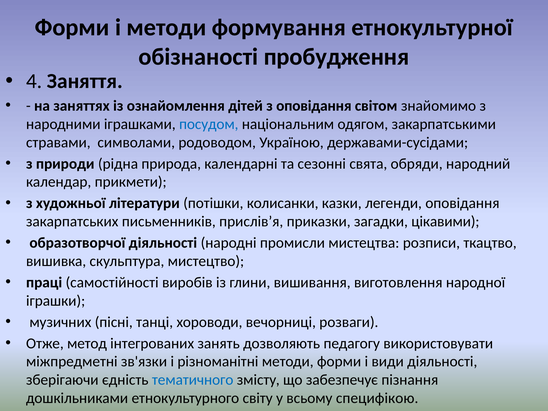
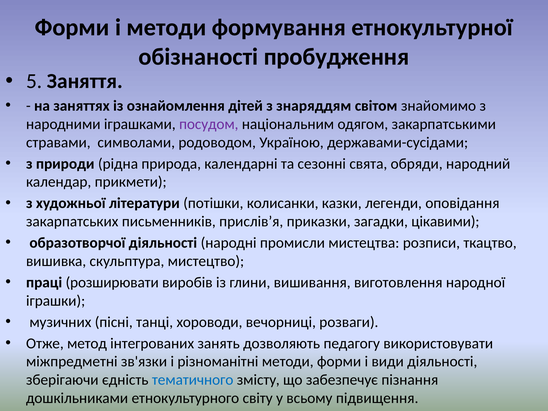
4: 4 -> 5
з оповідання: оповідання -> знаряддям
посудом colour: blue -> purple
самостійності: самостійності -> розширювати
специфікою: специфікою -> підвищення
